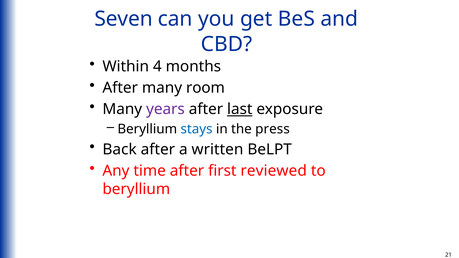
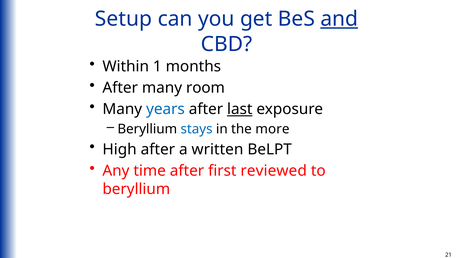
Seven: Seven -> Setup
and underline: none -> present
4: 4 -> 1
years colour: purple -> blue
press: press -> more
Back: Back -> High
